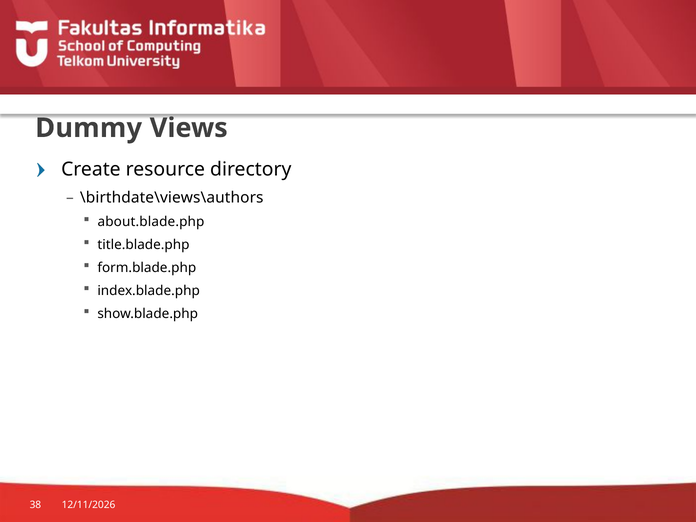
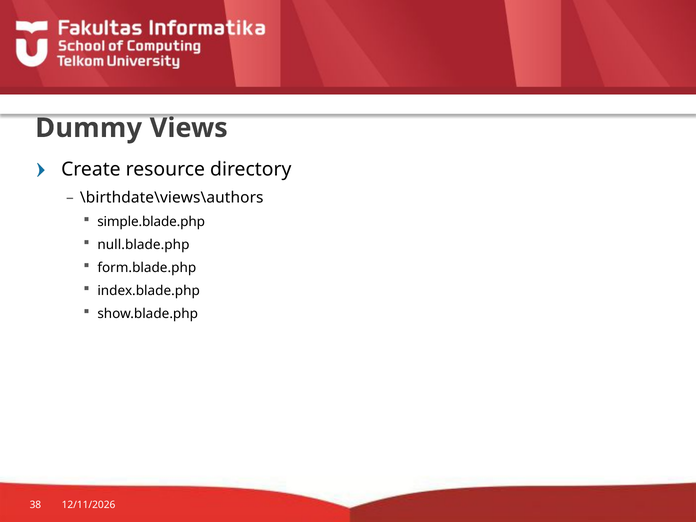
about.blade.php: about.blade.php -> simple.blade.php
title.blade.php: title.blade.php -> null.blade.php
